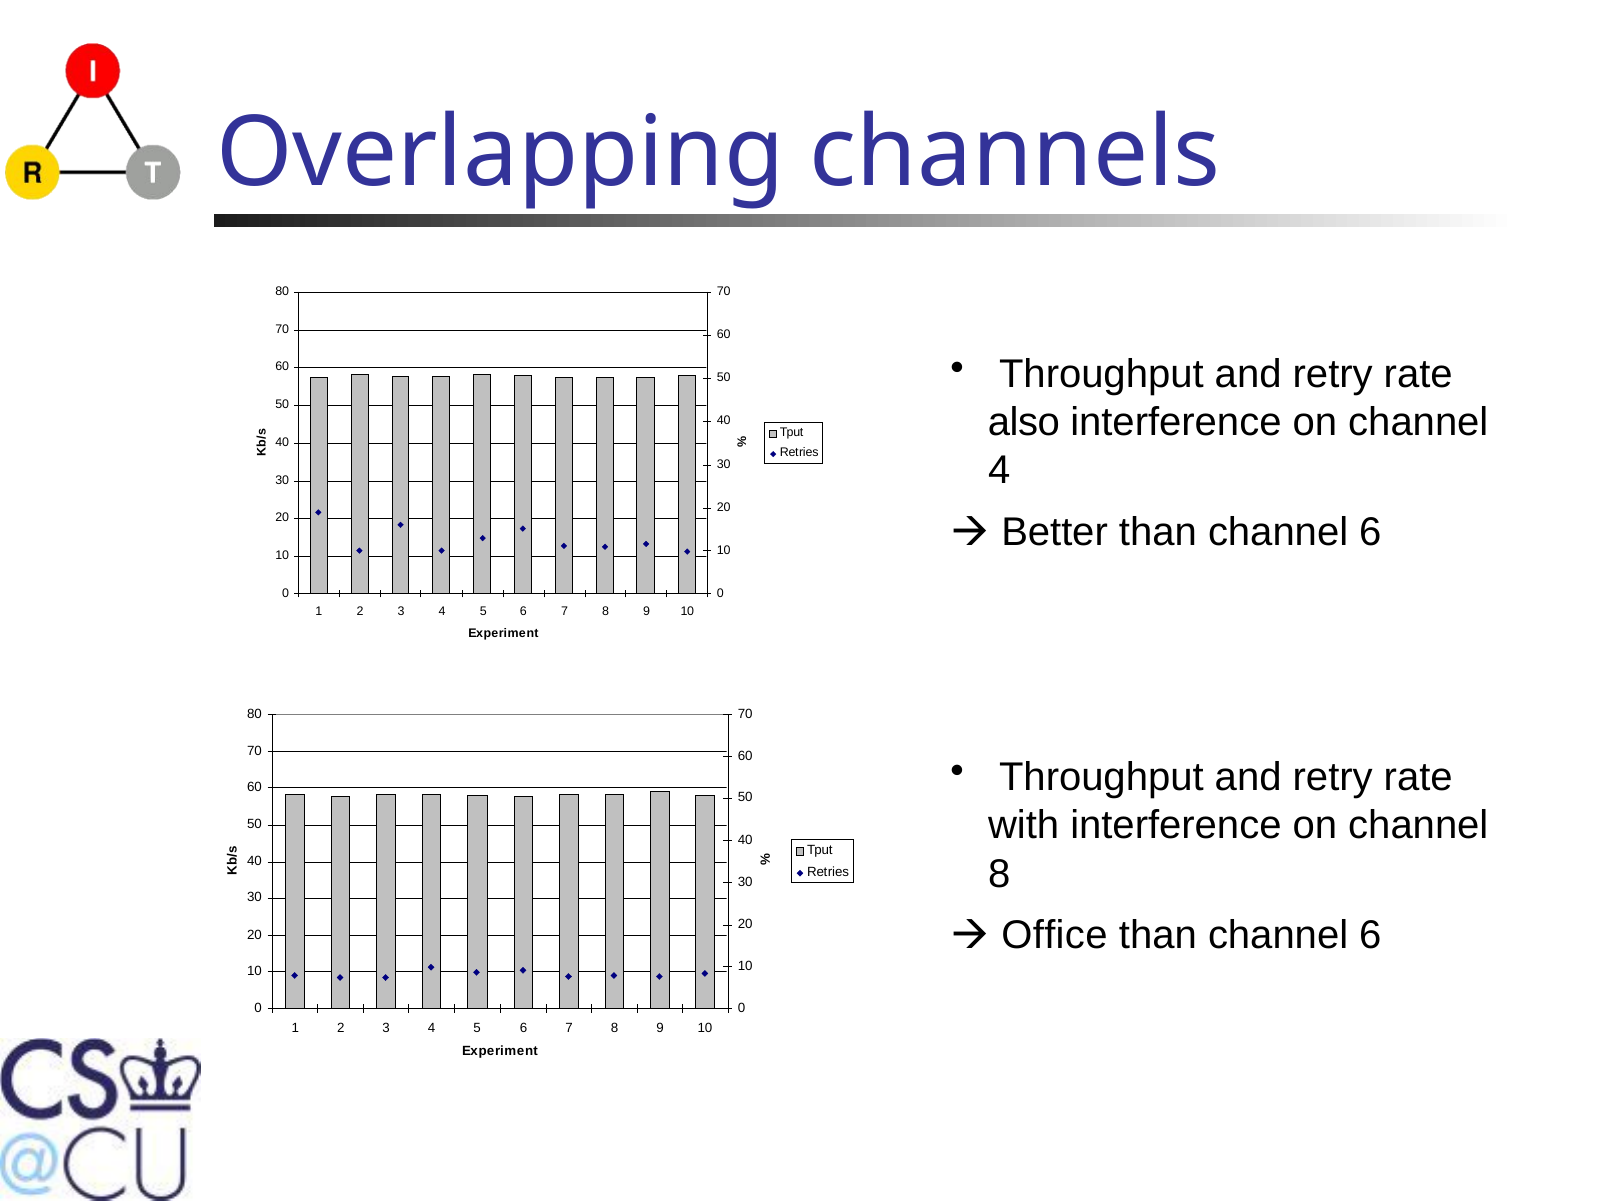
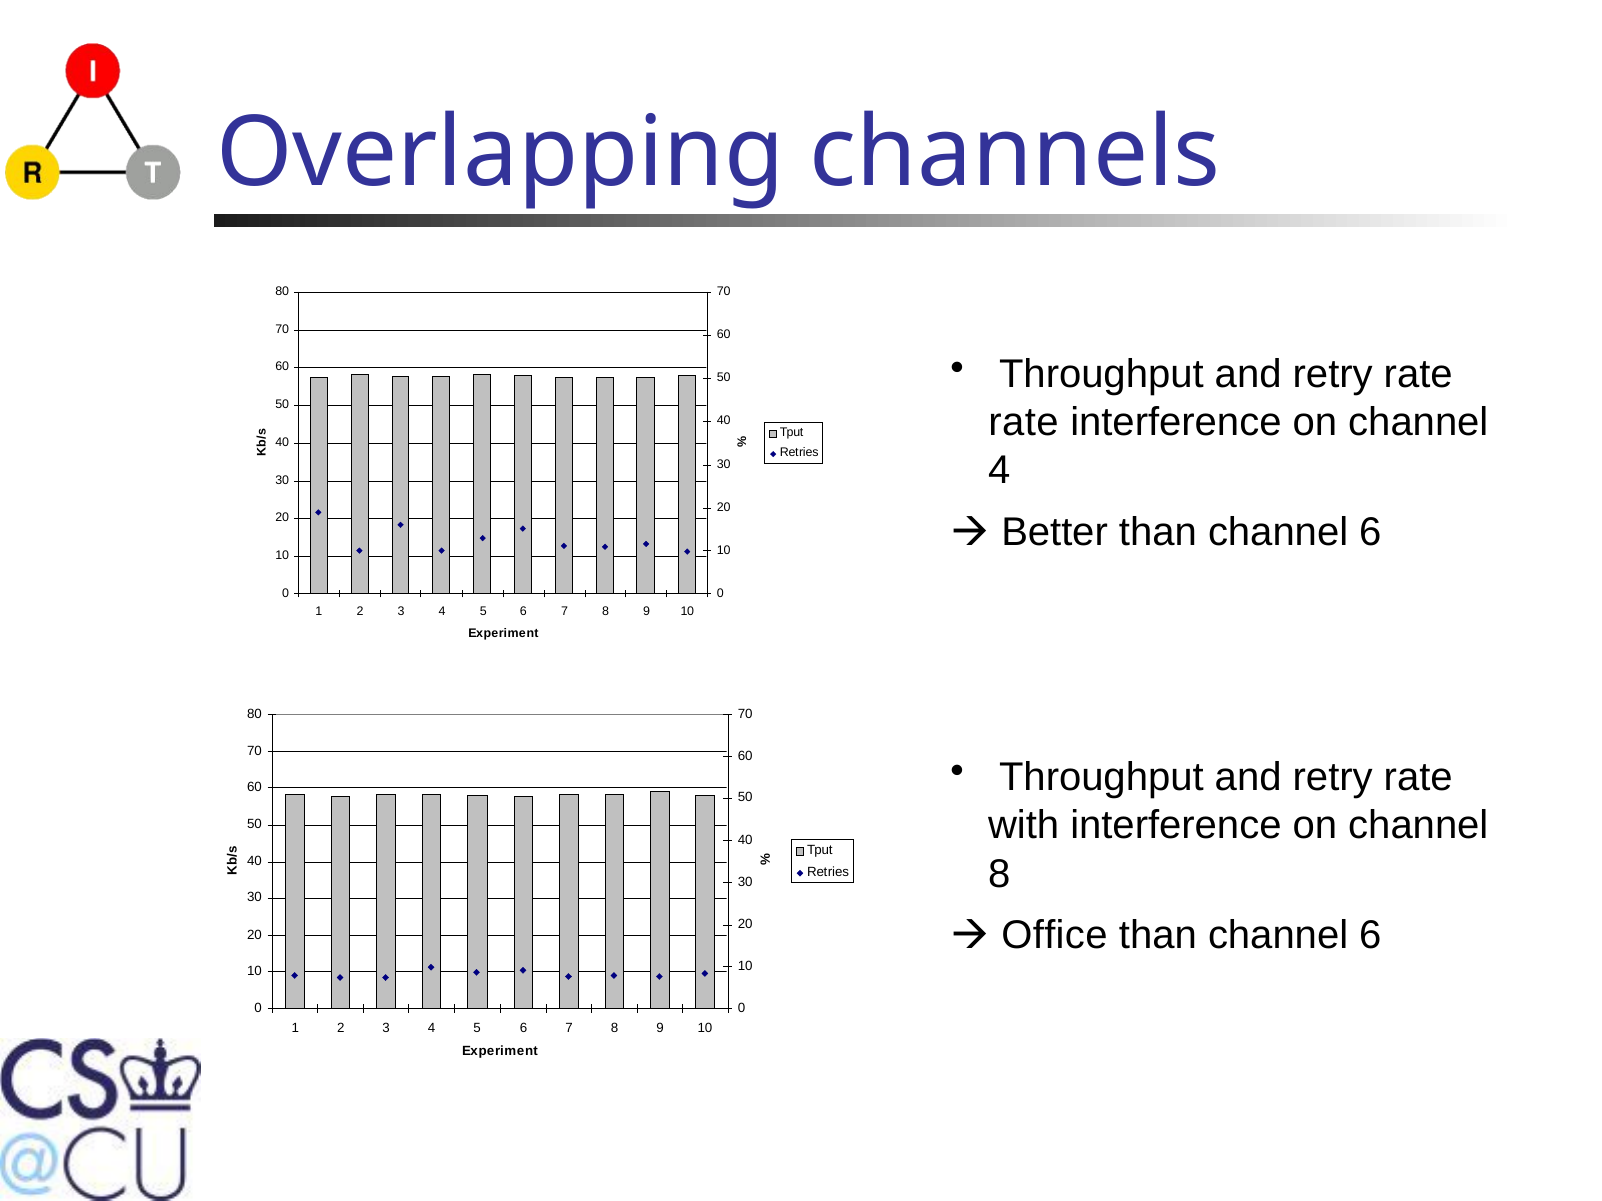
also at (1024, 423): also -> rate
